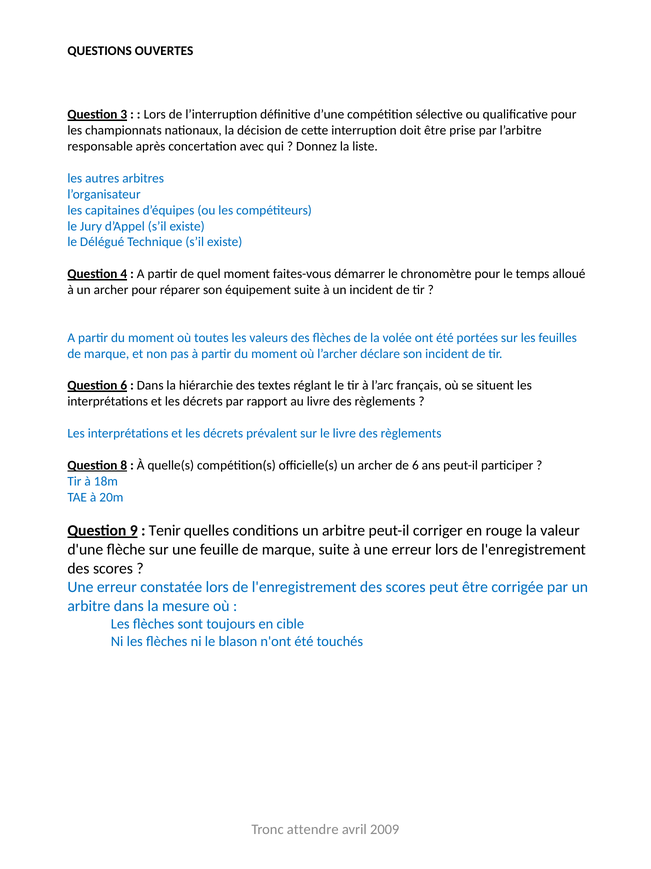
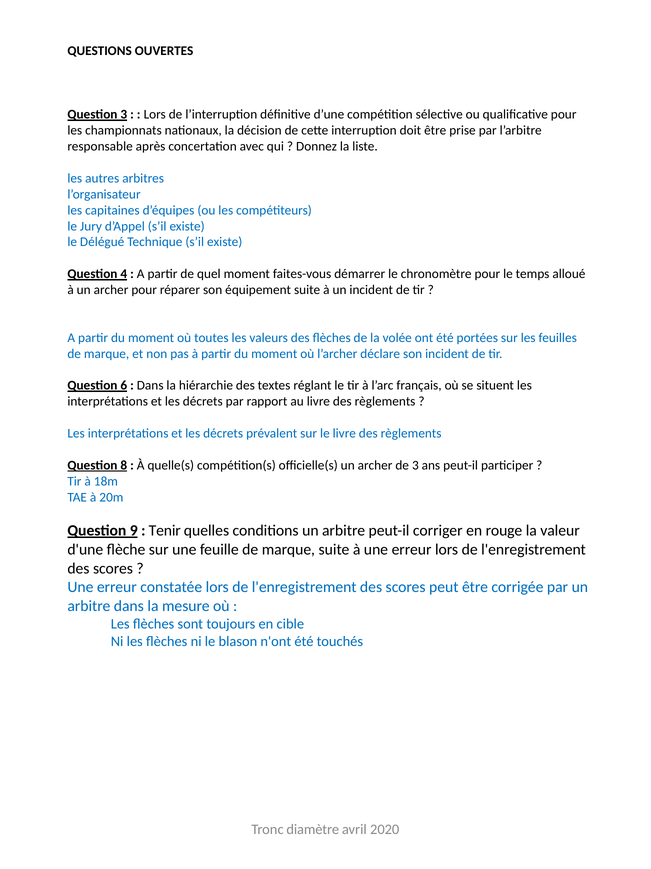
de 6: 6 -> 3
attendre: attendre -> diamètre
2009: 2009 -> 2020
